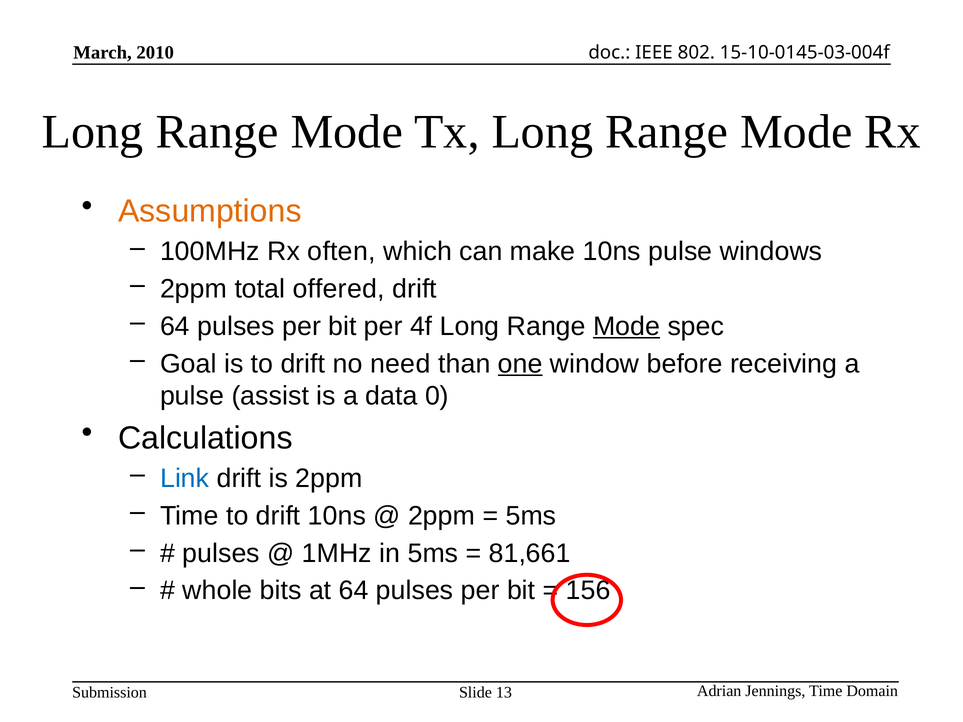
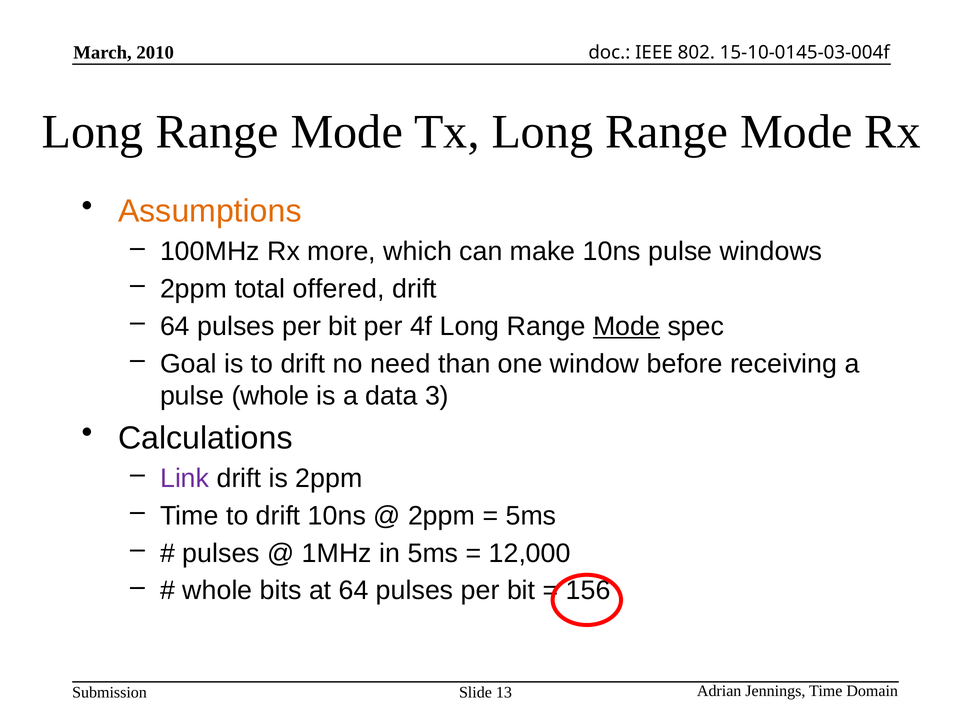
often: often -> more
one underline: present -> none
pulse assist: assist -> whole
0: 0 -> 3
Link colour: blue -> purple
81,661: 81,661 -> 12,000
